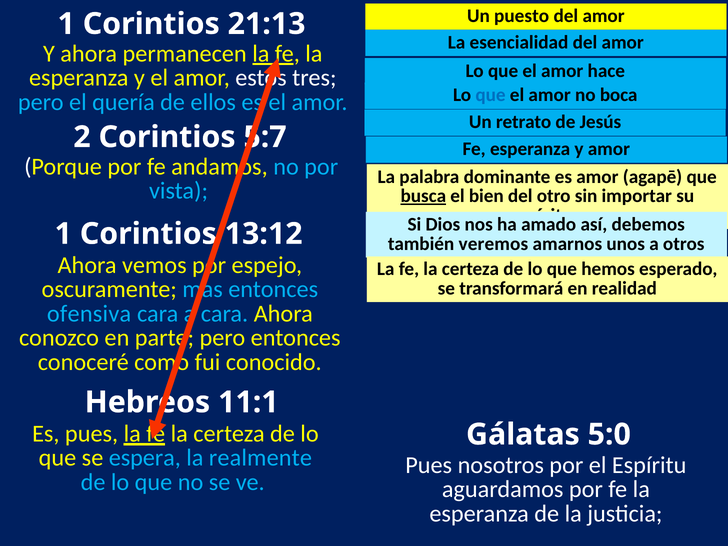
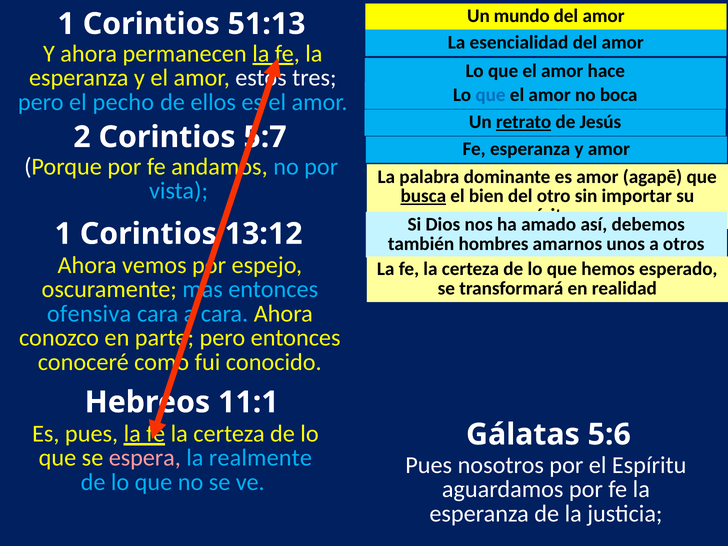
puesto: puesto -> mundo
21:13: 21:13 -> 51:13
quería: quería -> pecho
retrato underline: none -> present
veremos: veremos -> hombres
5:0: 5:0 -> 5:6
espera colour: light blue -> pink
